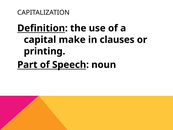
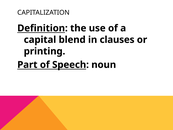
make: make -> blend
